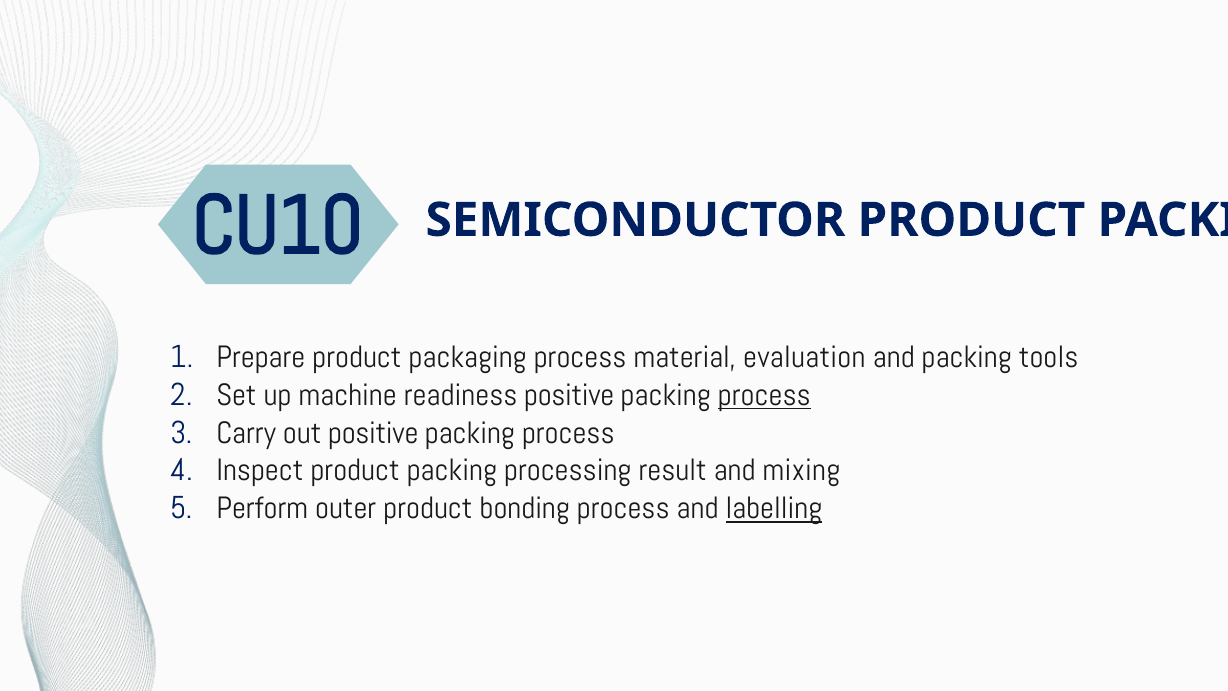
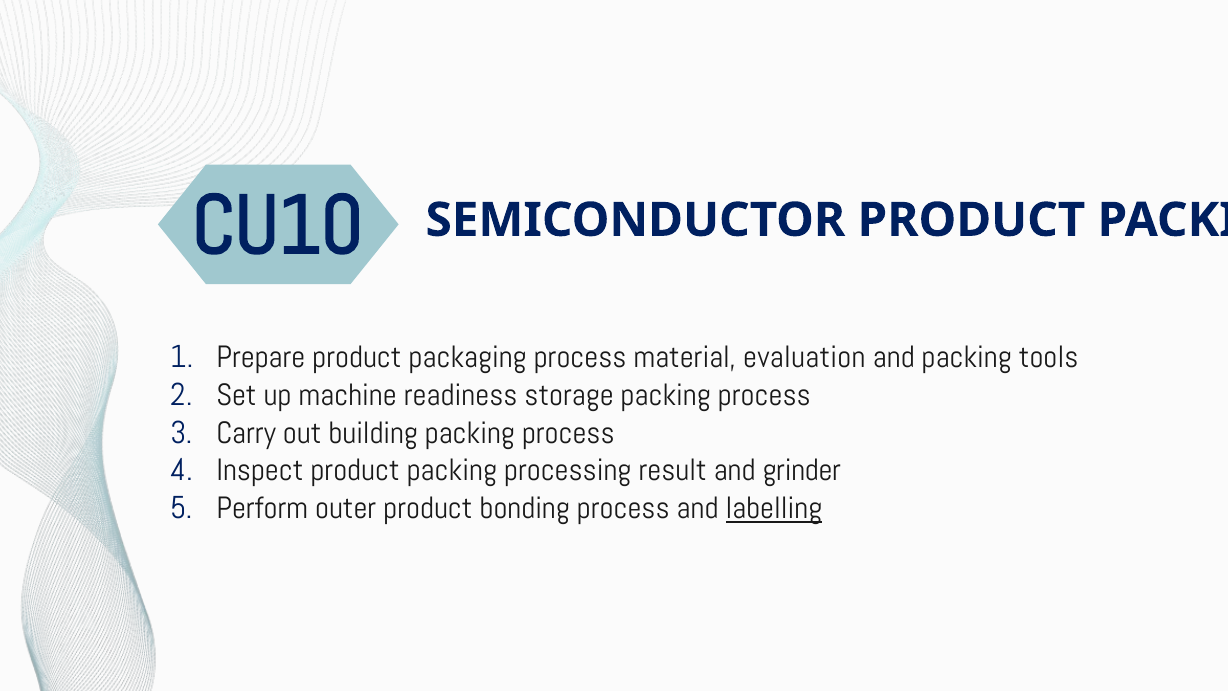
readiness positive: positive -> storage
process at (764, 395) underline: present -> none
out positive: positive -> building
mixing: mixing -> grinder
